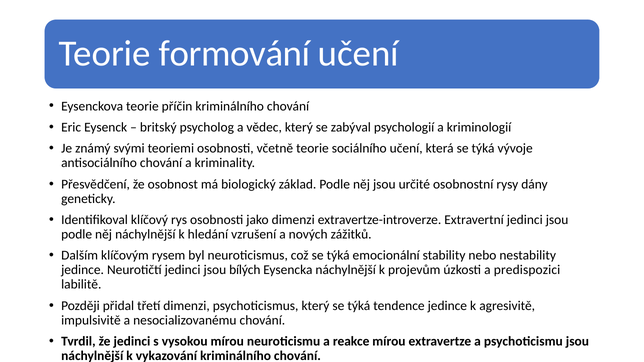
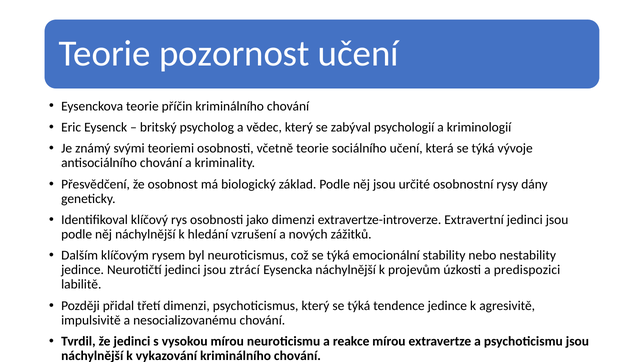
formování: formování -> pozornost
bílých: bílých -> ztrácí
